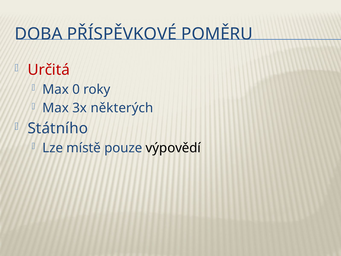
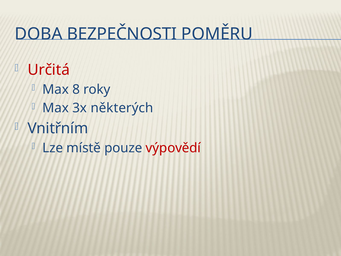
PŘÍSPĚVKOVÉ: PŘÍSPĚVKOVÉ -> BEZPEČNOSTI
0: 0 -> 8
Státního: Státního -> Vnitřním
výpovědí colour: black -> red
